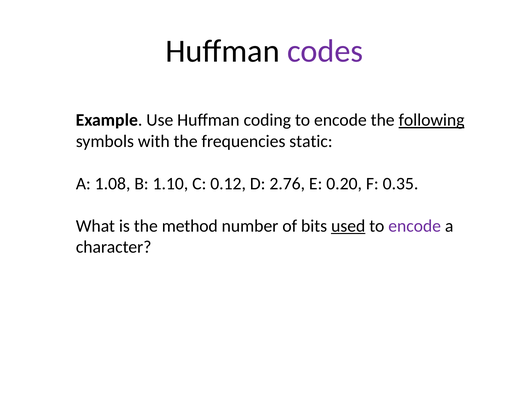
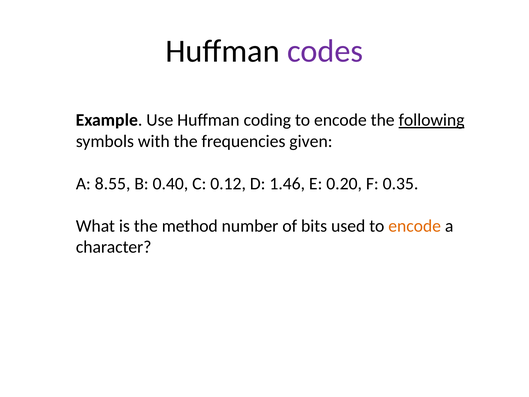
static: static -> given
1.08: 1.08 -> 8.55
1.10: 1.10 -> 0.40
2.76: 2.76 -> 1.46
used underline: present -> none
encode at (415, 226) colour: purple -> orange
